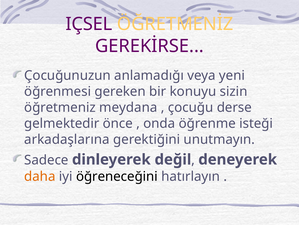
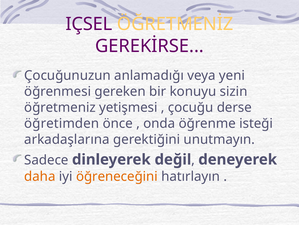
meydana: meydana -> yetişmesi
gelmektedir: gelmektedir -> öğretimden
öğreneceğini colour: black -> orange
